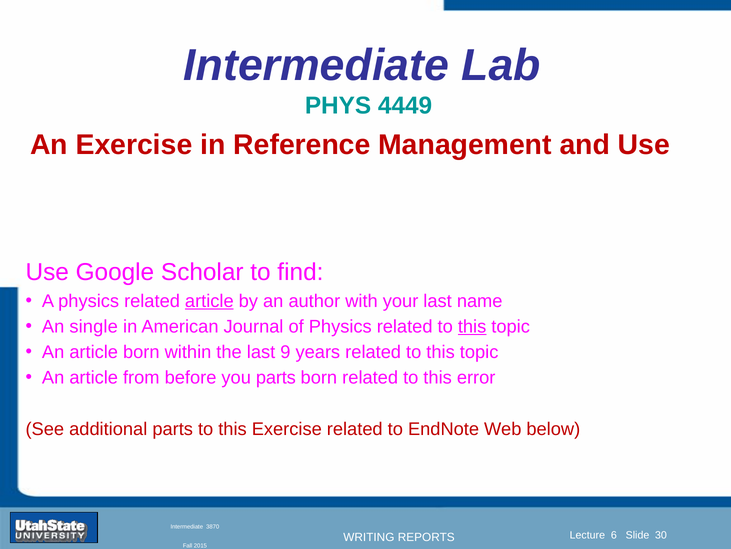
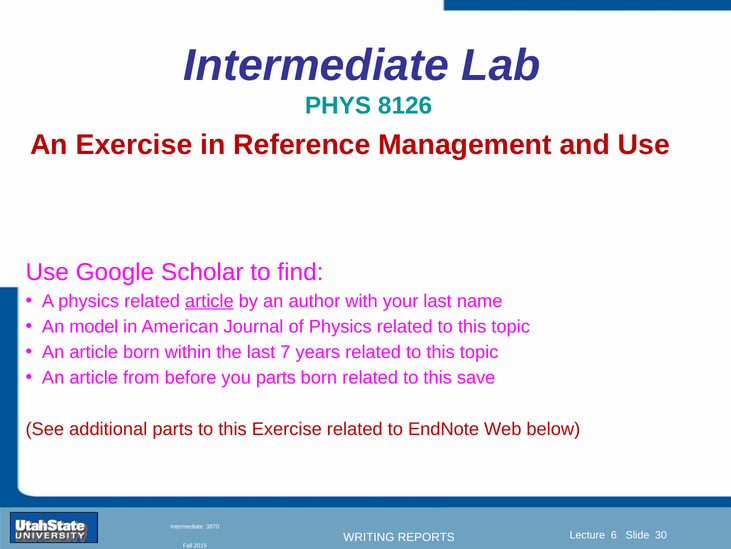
4449: 4449 -> 8126
single: single -> model
this at (472, 326) underline: present -> none
9: 9 -> 7
error: error -> save
